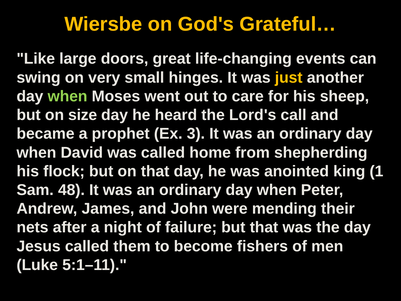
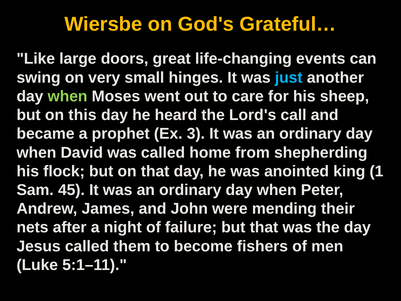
just colour: yellow -> light blue
size: size -> this
48: 48 -> 45
